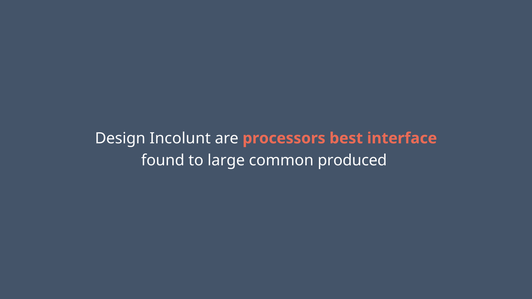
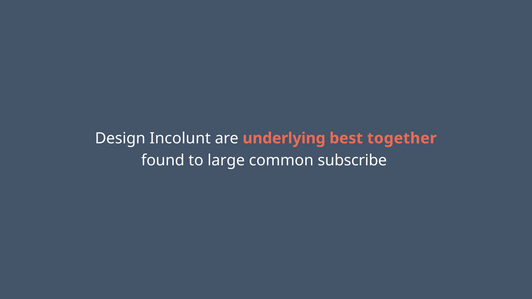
processors: processors -> underlying
interface: interface -> together
produced: produced -> subscribe
